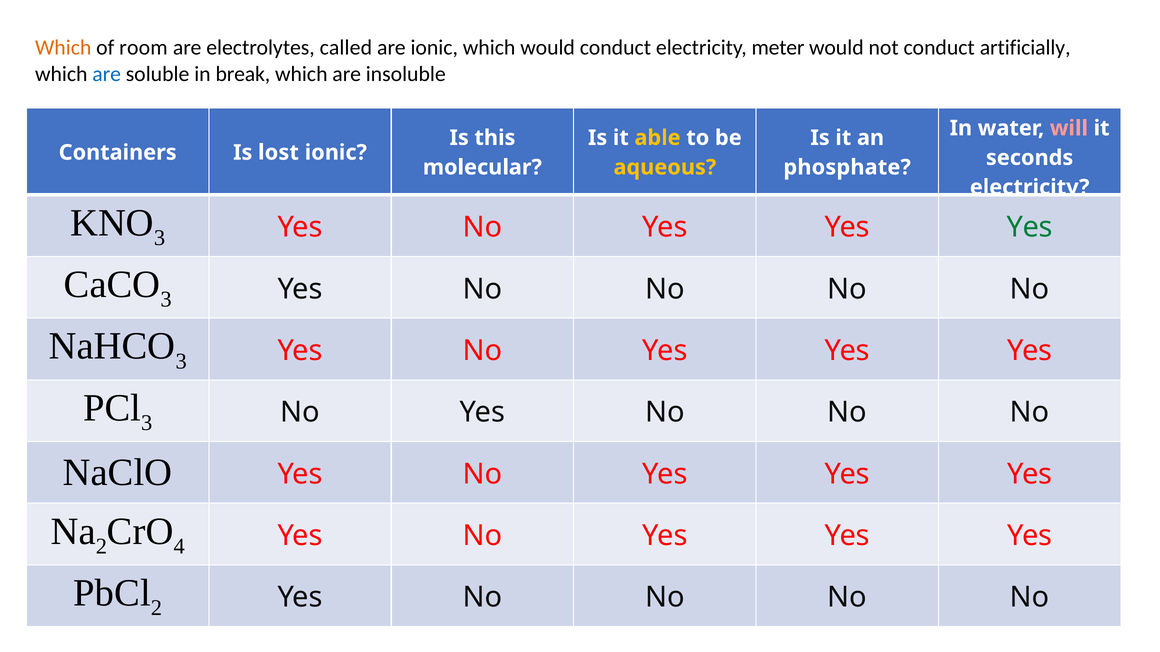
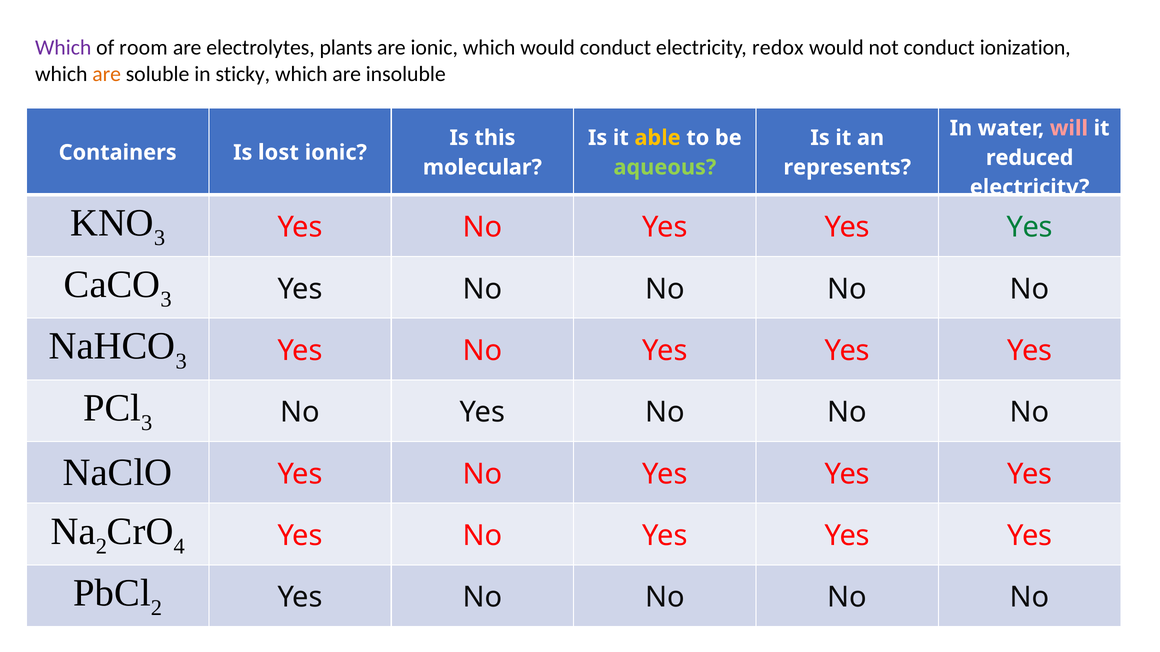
Which at (63, 48) colour: orange -> purple
called: called -> plants
meter: meter -> redox
artificially: artificially -> ionization
are at (107, 74) colour: blue -> orange
break: break -> sticky
seconds: seconds -> reduced
aqueous colour: yellow -> light green
phosphate: phosphate -> represents
